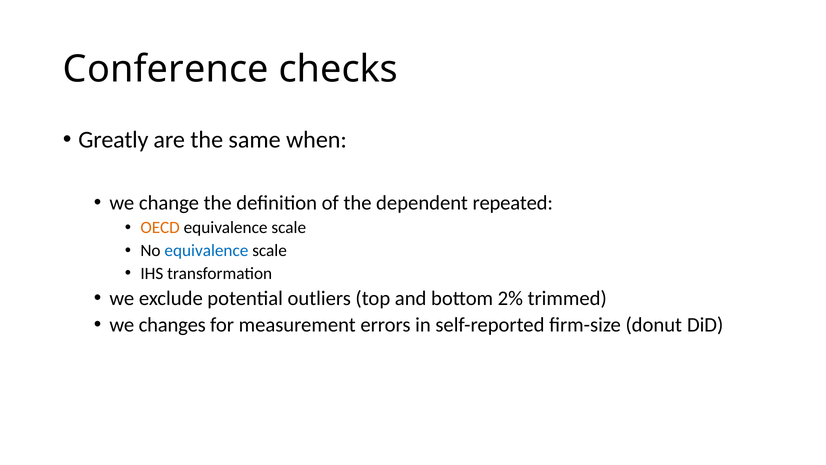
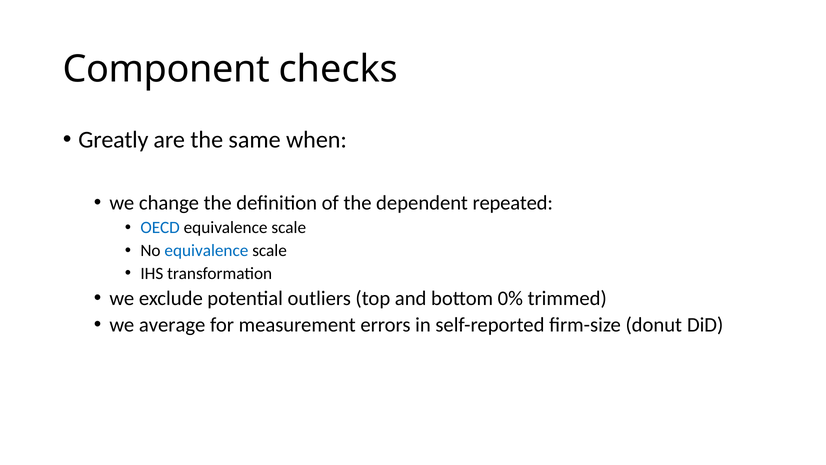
Conference: Conference -> Component
OECD colour: orange -> blue
2%: 2% -> 0%
changes: changes -> average
